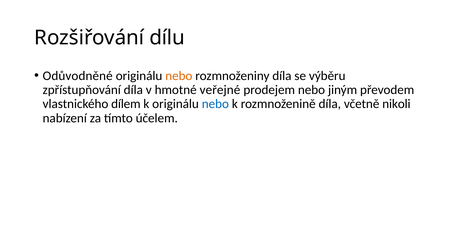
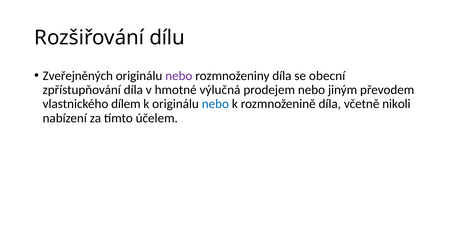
Odůvodněné: Odůvodněné -> Zveřejněných
nebo at (179, 76) colour: orange -> purple
výběru: výběru -> obecní
veřejné: veřejné -> výlučná
